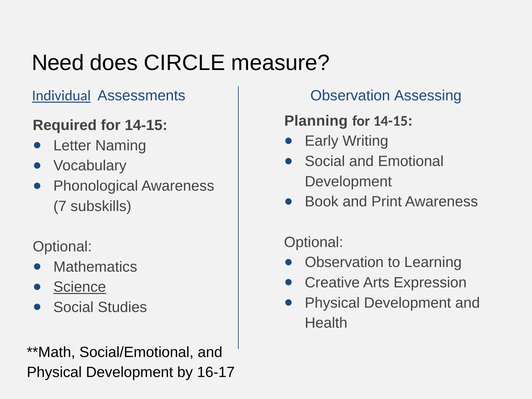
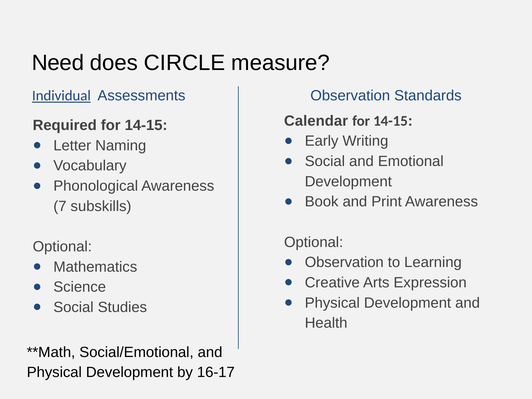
Assessing: Assessing -> Standards
Planning: Planning -> Calendar
Science underline: present -> none
